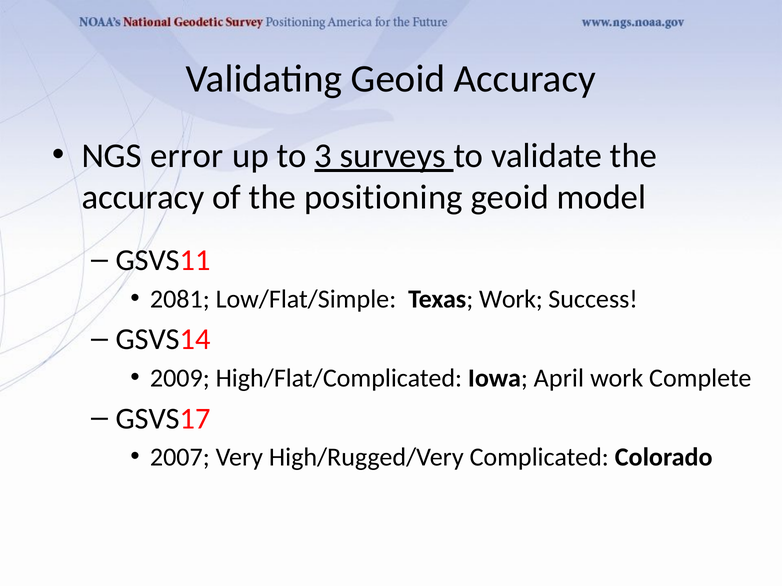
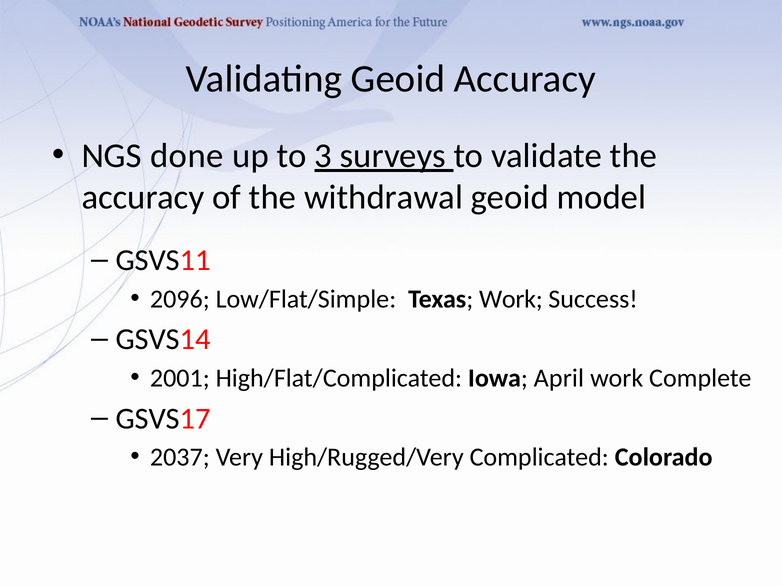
error: error -> done
positioning: positioning -> withdrawal
2081: 2081 -> 2096
2009: 2009 -> 2001
2007: 2007 -> 2037
